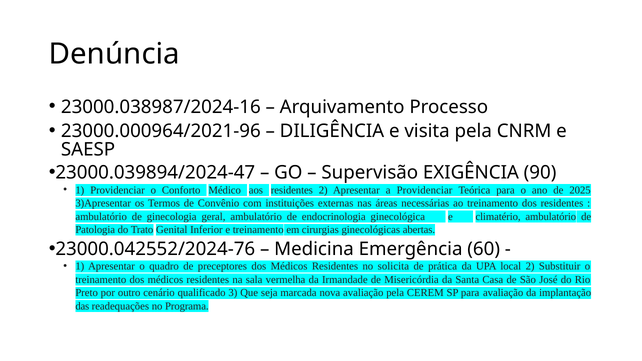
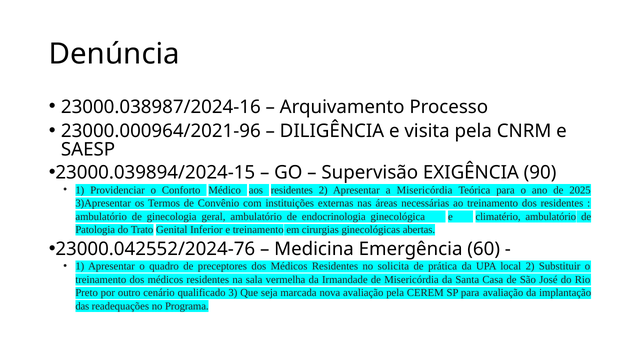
23000.039894/2024-47: 23000.039894/2024-47 -> 23000.039894/2024-15
a Providenciar: Providenciar -> Misericórdia
